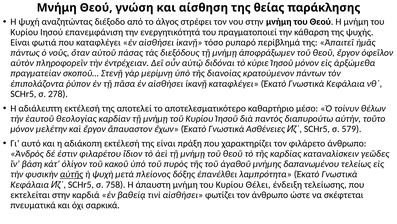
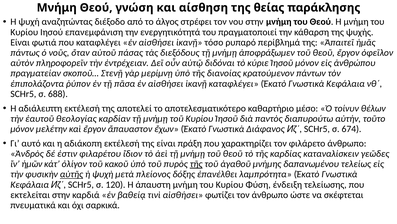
ἀρξώμεθα: ἀρξώμεθα -> ἀνθρώπου
278: 278 -> 688
Ασθένειες: Ασθένειες -> Διάφανος
579: 579 -> 674
βάση: βάση -> ἡμῶν
τῆς at (196, 164) underline: none -> present
758: 758 -> 120
Θέλει: Θέλει -> Φύση
